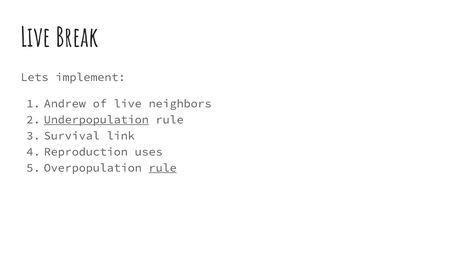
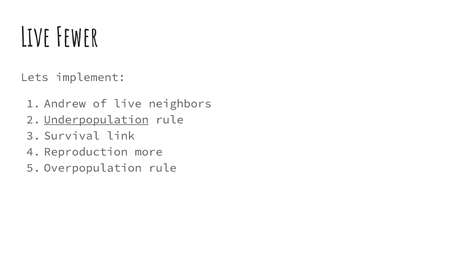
Break: Break -> Fewer
uses: uses -> more
rule at (163, 168) underline: present -> none
